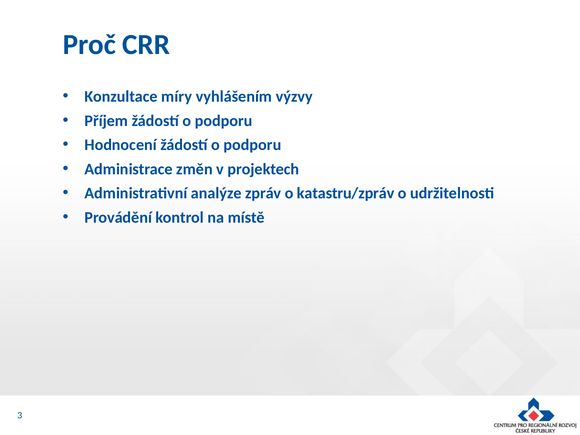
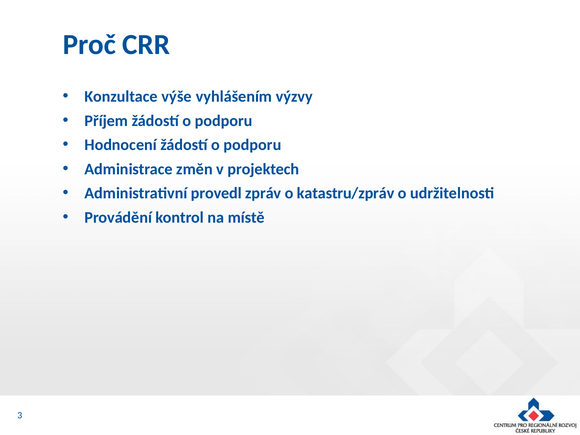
míry: míry -> výše
analýze: analýze -> provedl
